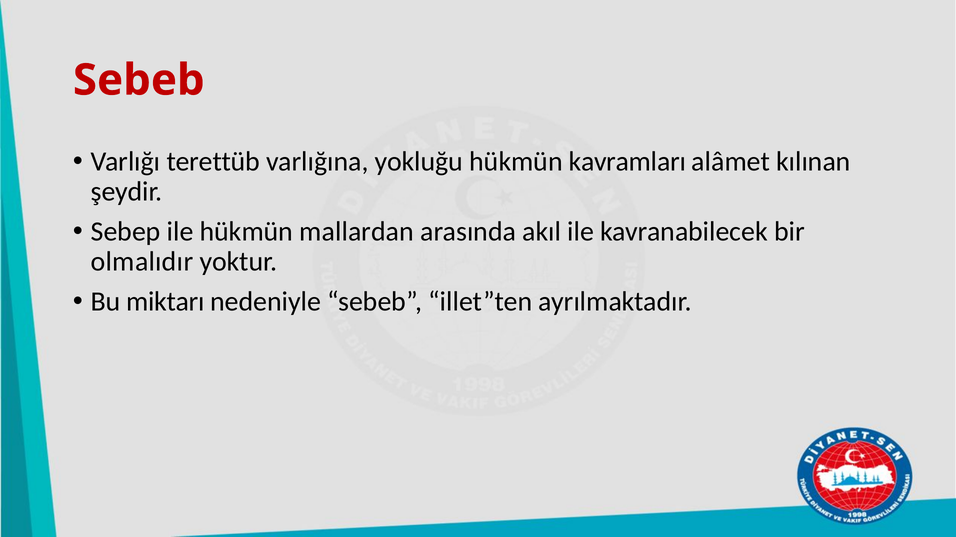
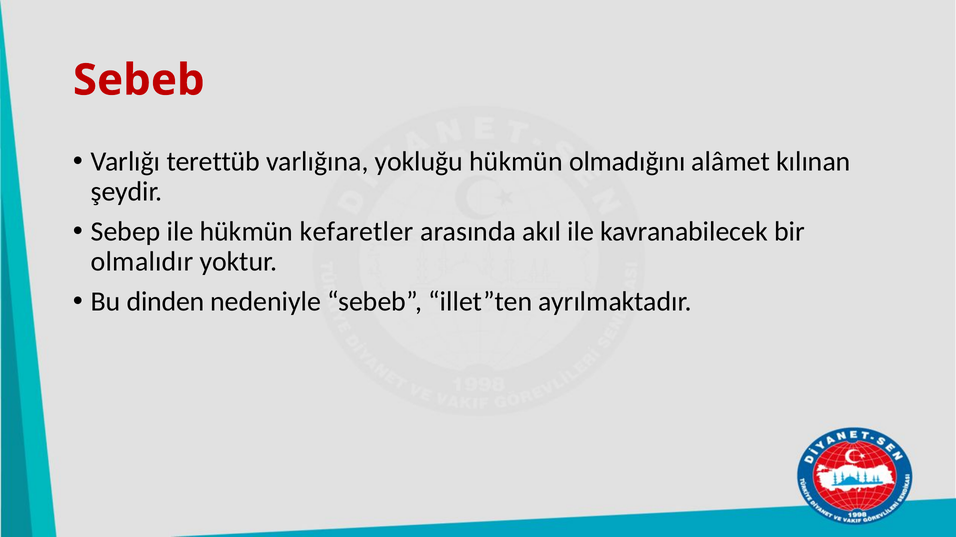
kavramları: kavramları -> olmadığını
mallardan: mallardan -> kefaretler
miktarı: miktarı -> dinden
